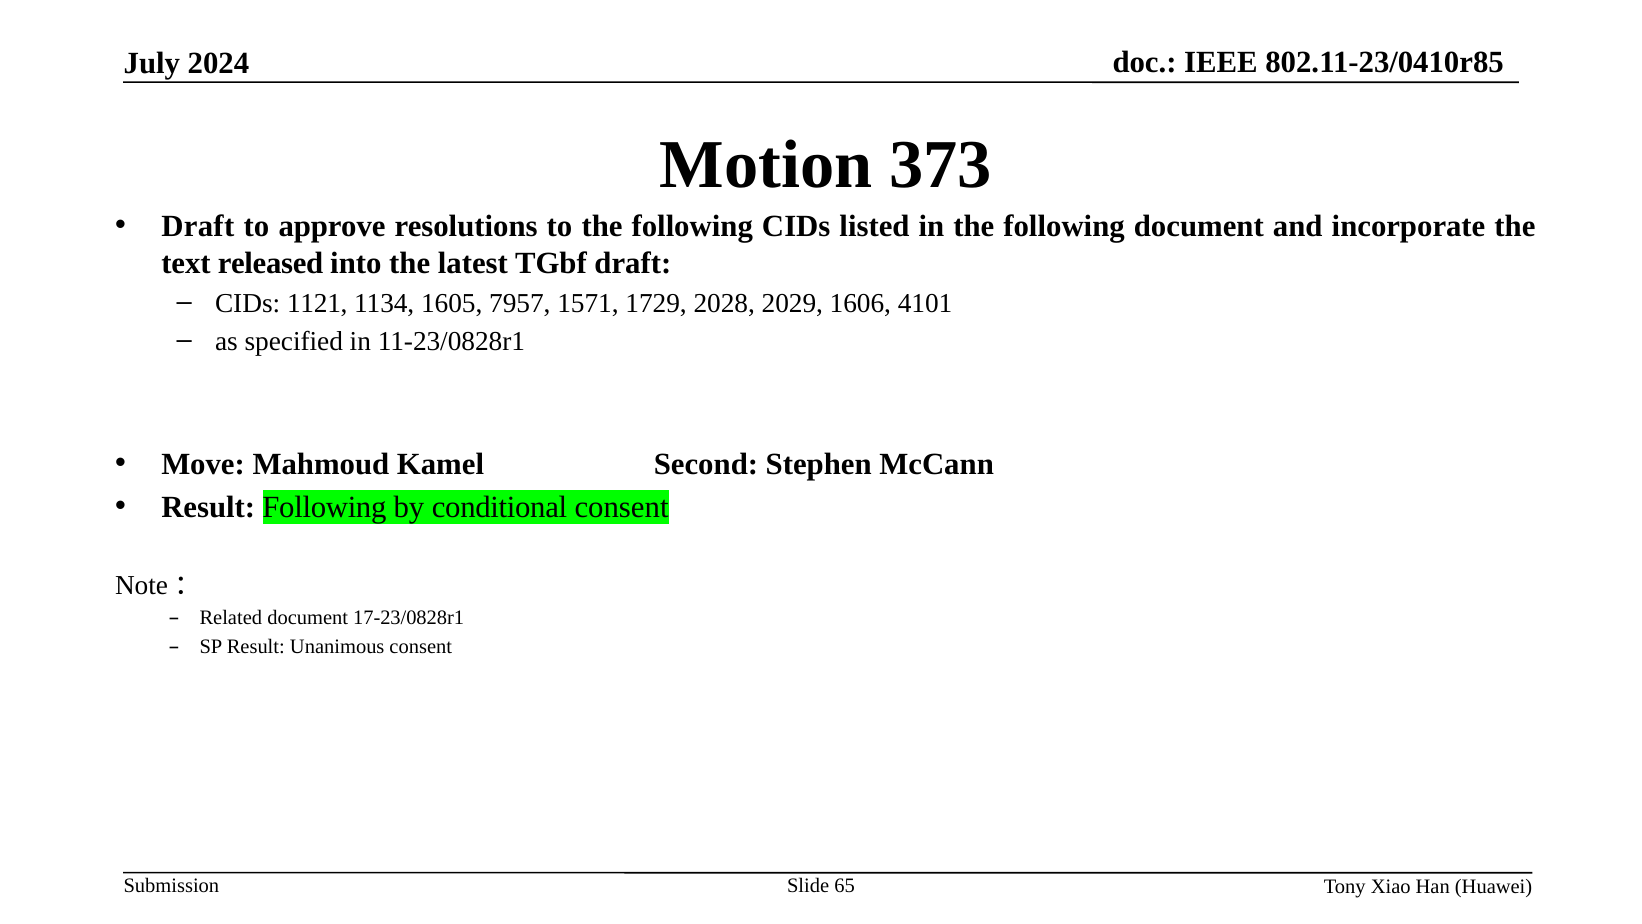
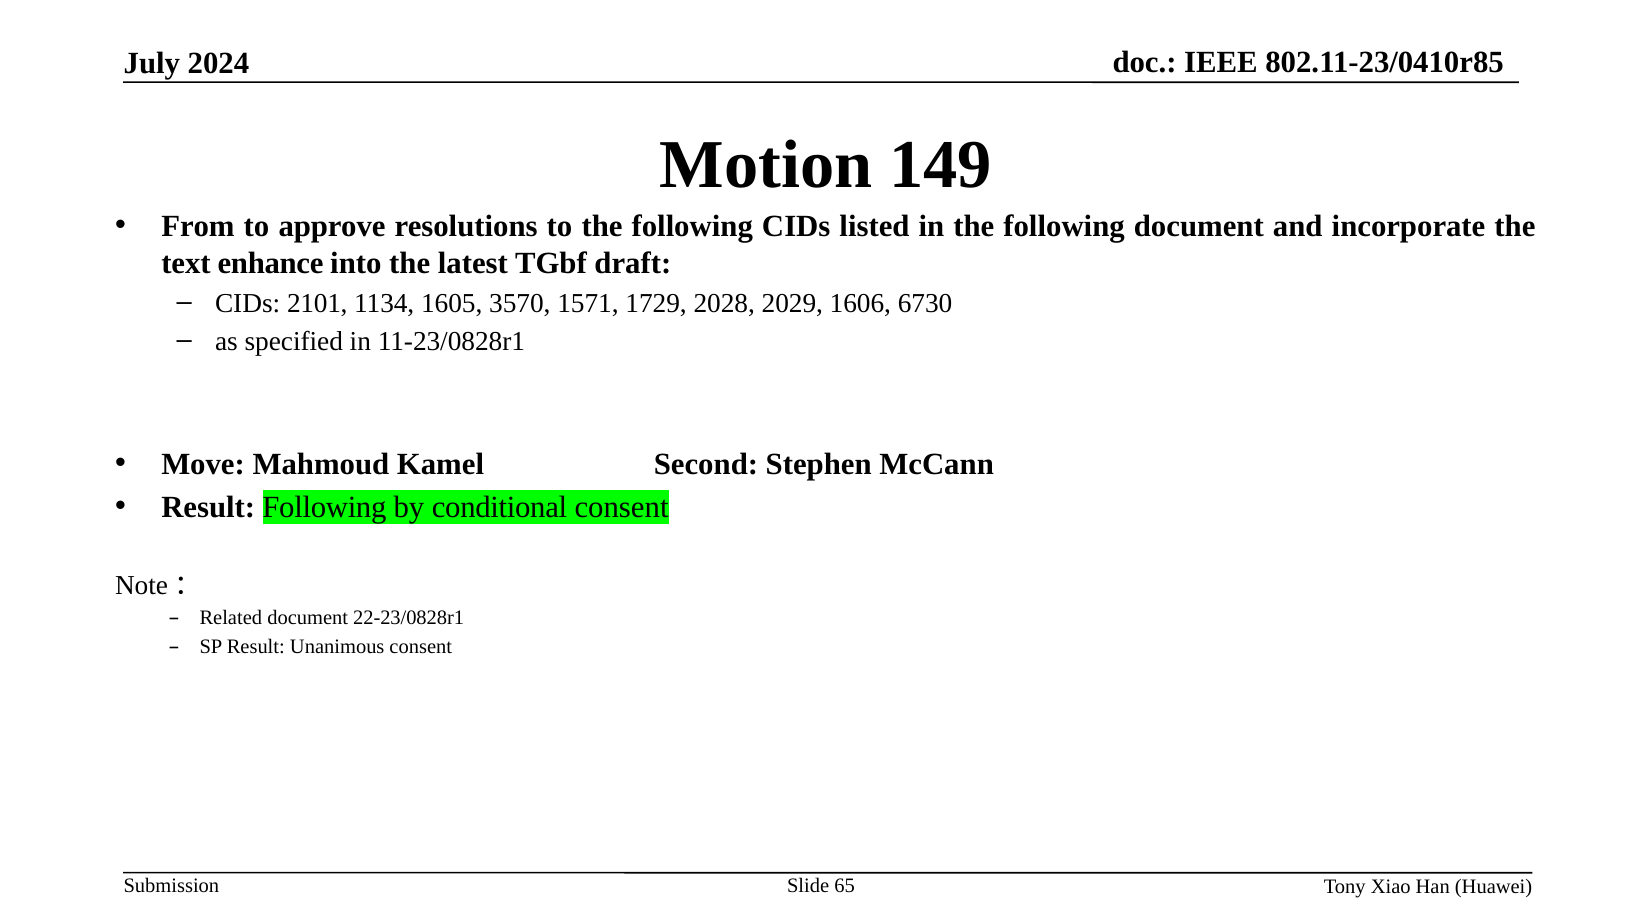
373: 373 -> 149
Draft at (198, 226): Draft -> From
released: released -> enhance
1121: 1121 -> 2101
7957: 7957 -> 3570
4101: 4101 -> 6730
17-23/0828r1: 17-23/0828r1 -> 22-23/0828r1
